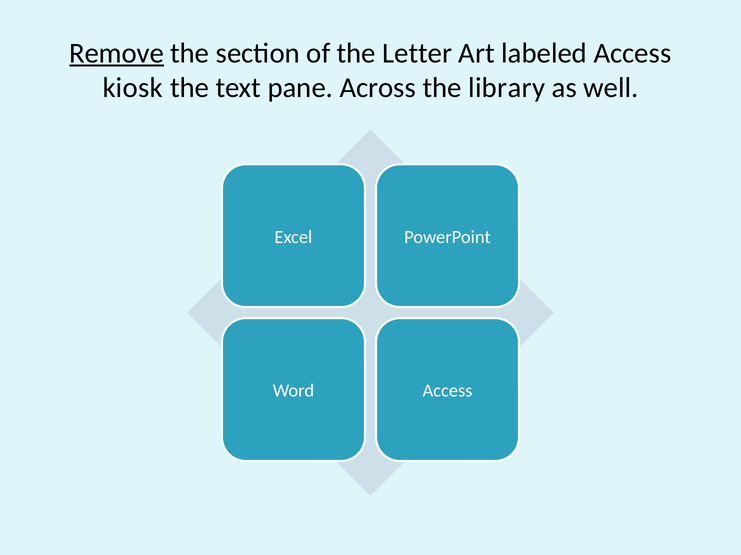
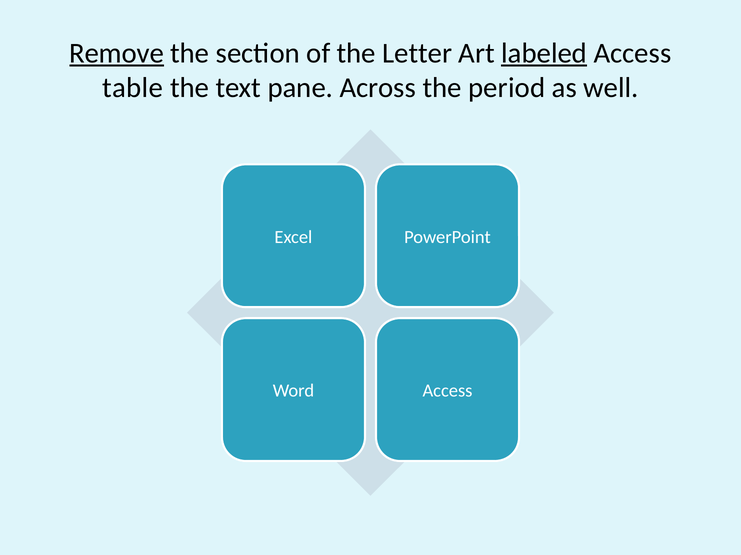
labeled underline: none -> present
kiosk: kiosk -> table
library: library -> period
